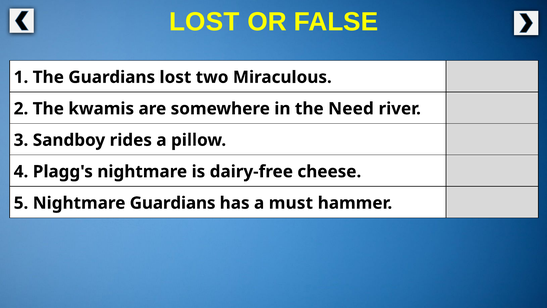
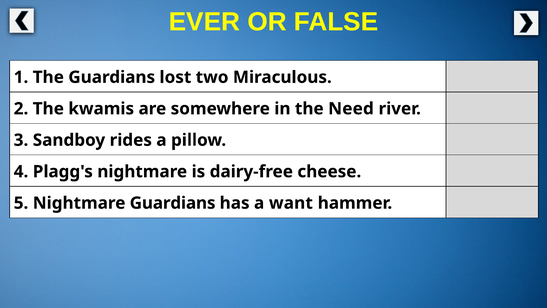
LOST at (204, 22): LOST -> EVER
must: must -> want
